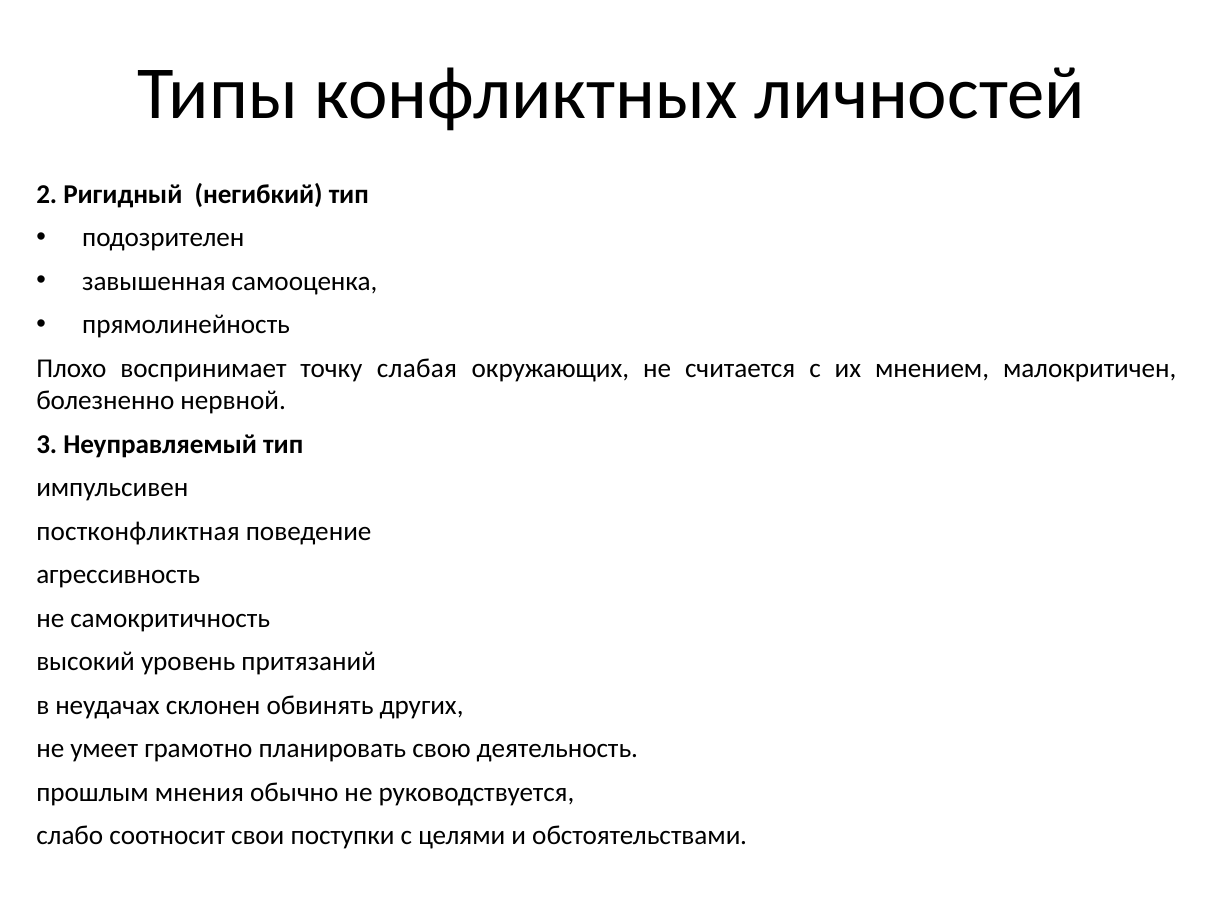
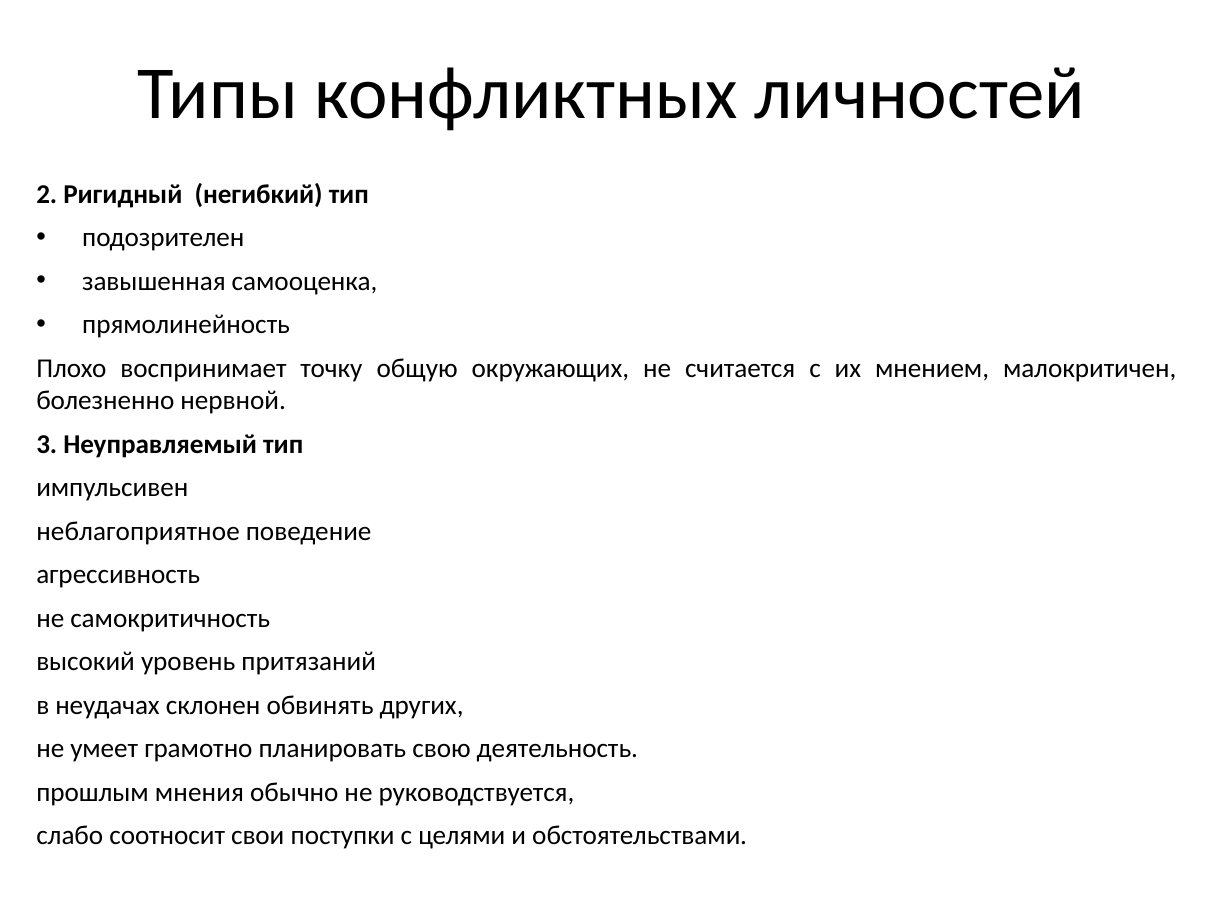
слабая: слабая -> общую
постконфликтная: постконфликтная -> неблагоприятное
